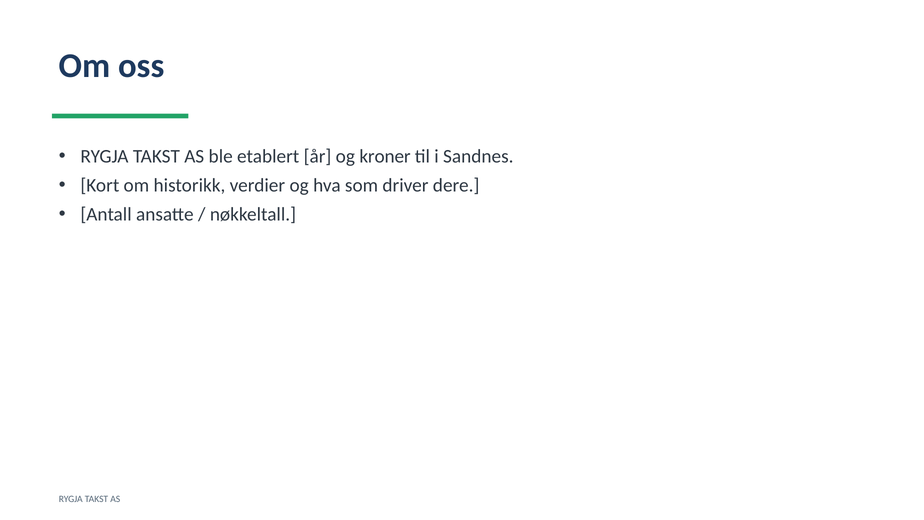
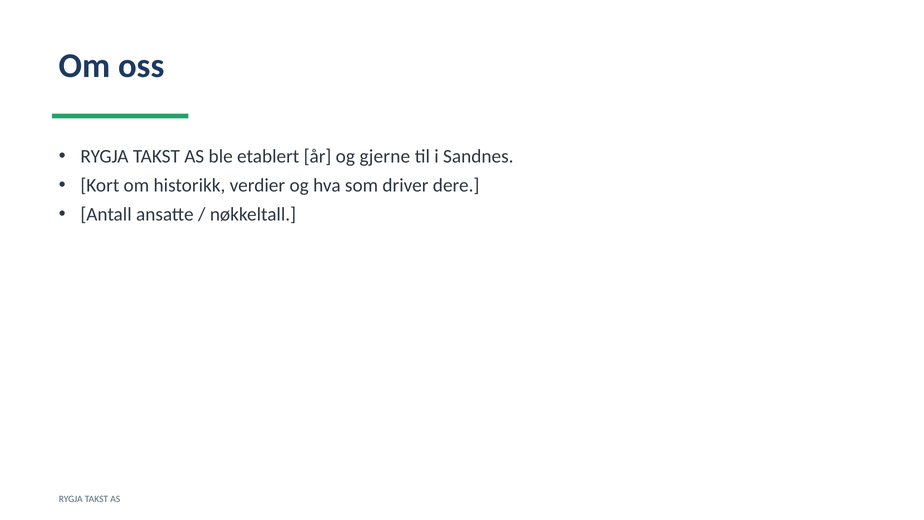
kroner: kroner -> gjerne
